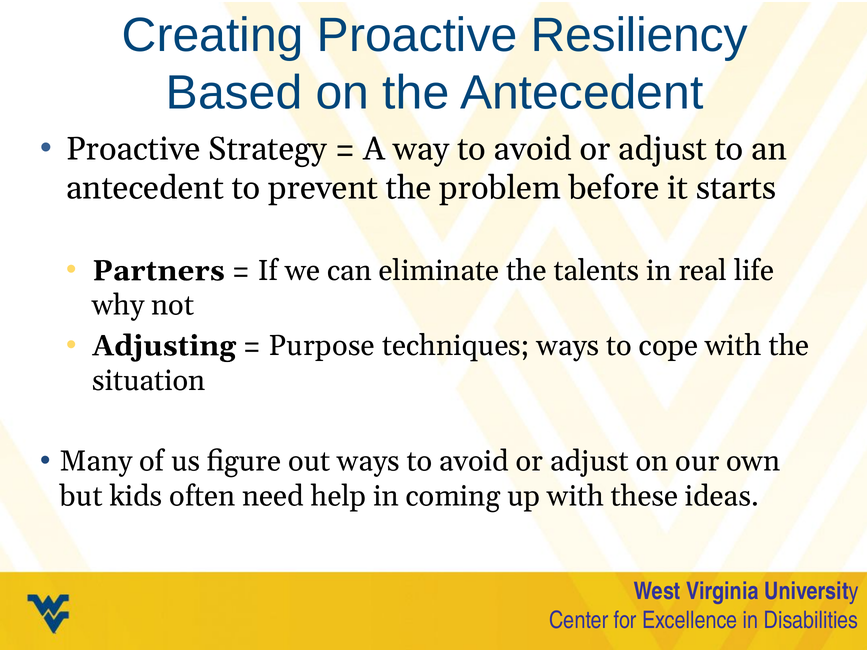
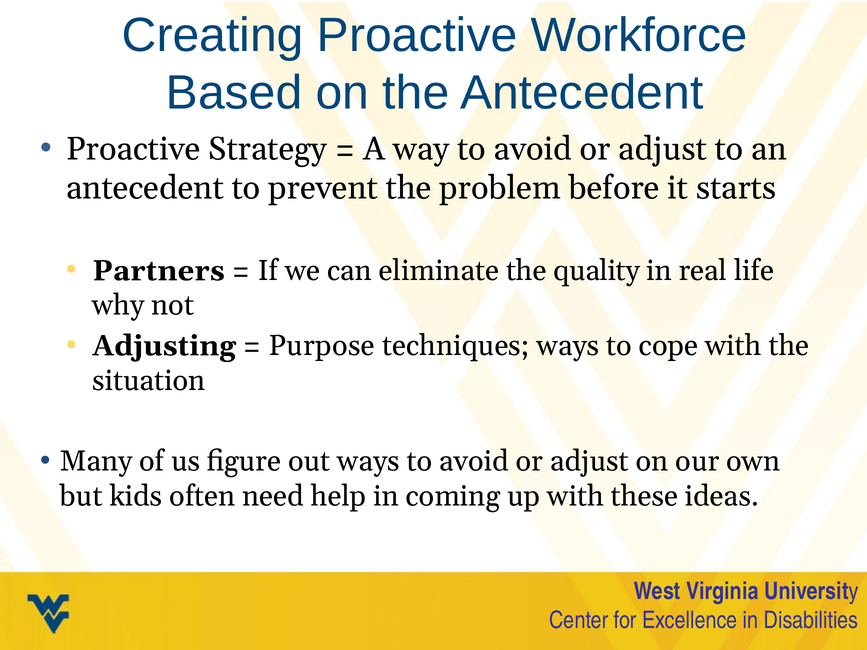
Resiliency: Resiliency -> Workforce
talents: talents -> quality
